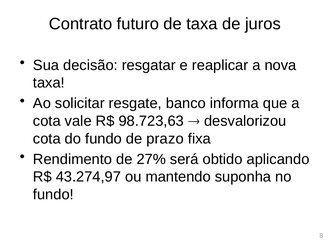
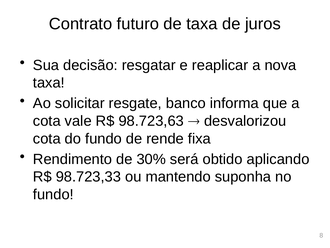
prazo: prazo -> rende
27%: 27% -> 30%
43.274,97: 43.274,97 -> 98.723,33
